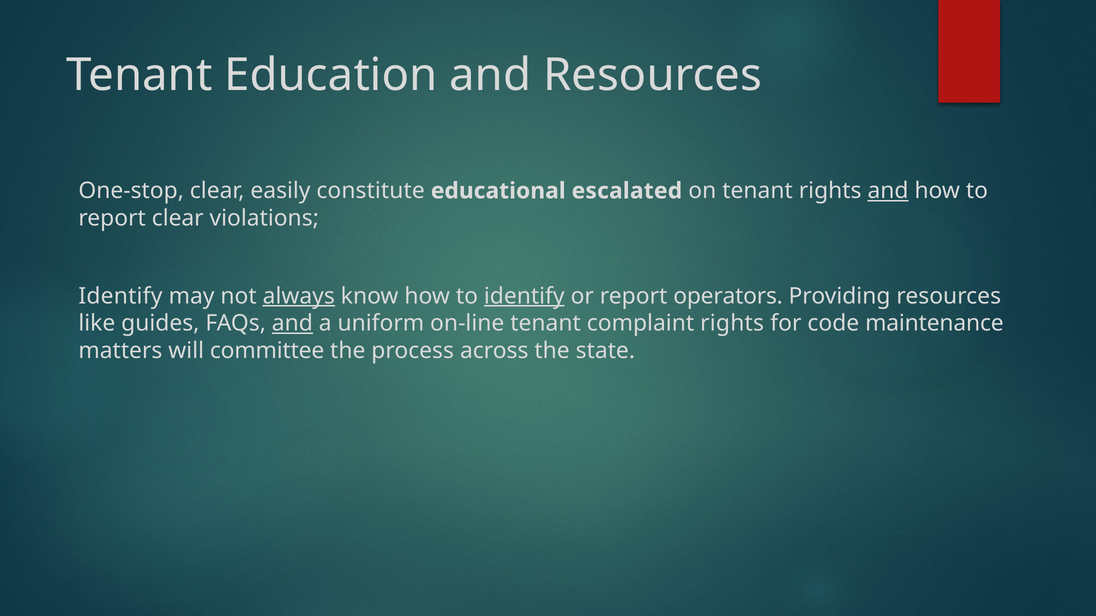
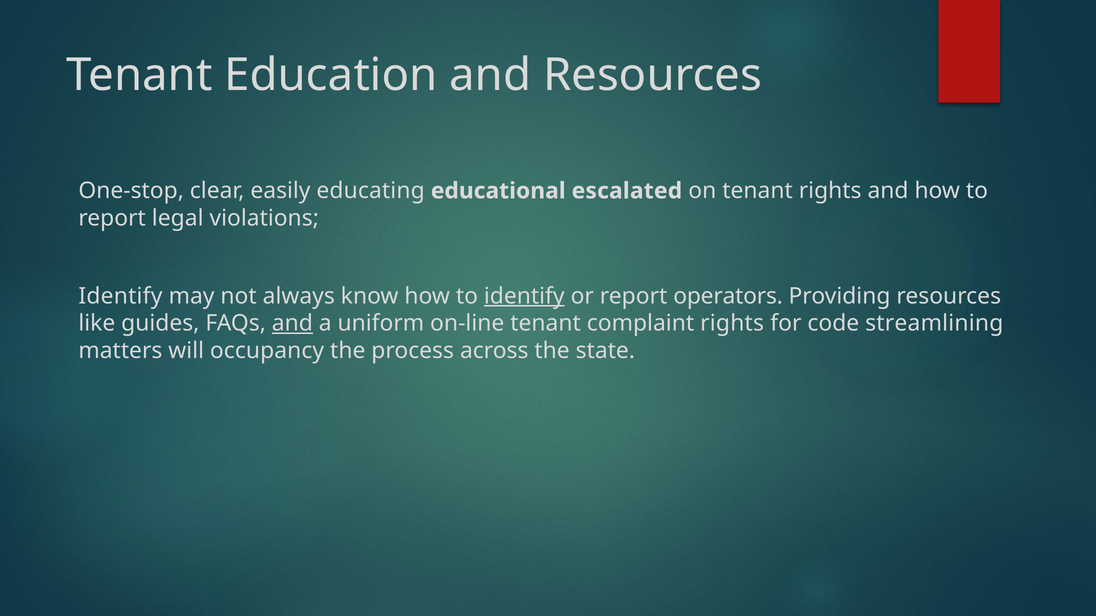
constitute: constitute -> educating
and at (888, 191) underline: present -> none
report clear: clear -> legal
always underline: present -> none
maintenance: maintenance -> streamlining
committee: committee -> occupancy
